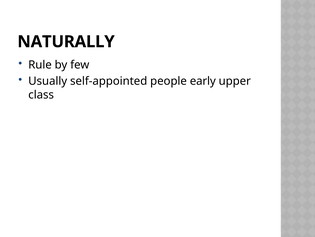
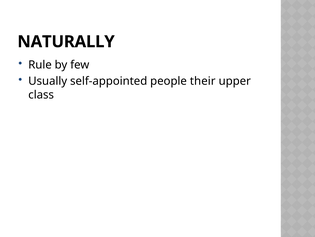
early: early -> their
